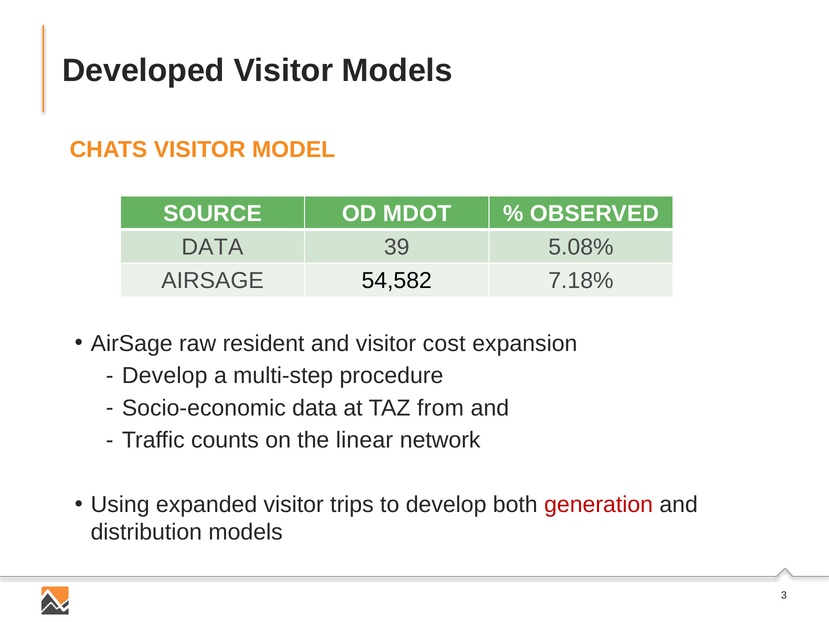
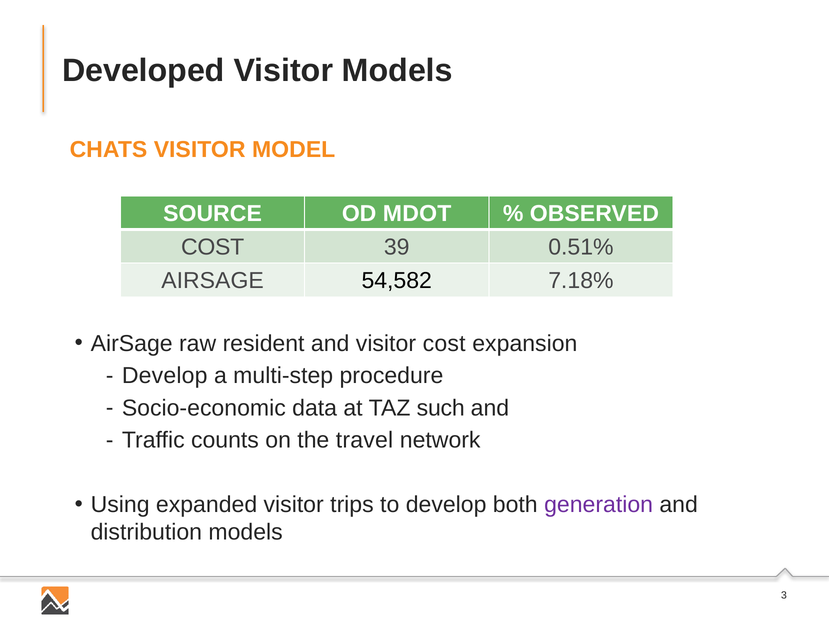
DATA at (212, 247): DATA -> COST
5.08%: 5.08% -> 0.51%
from: from -> such
linear: linear -> travel
generation colour: red -> purple
